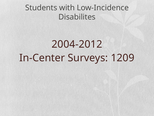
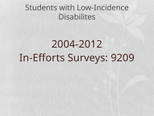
In-Center: In-Center -> In-Efforts
1209: 1209 -> 9209
